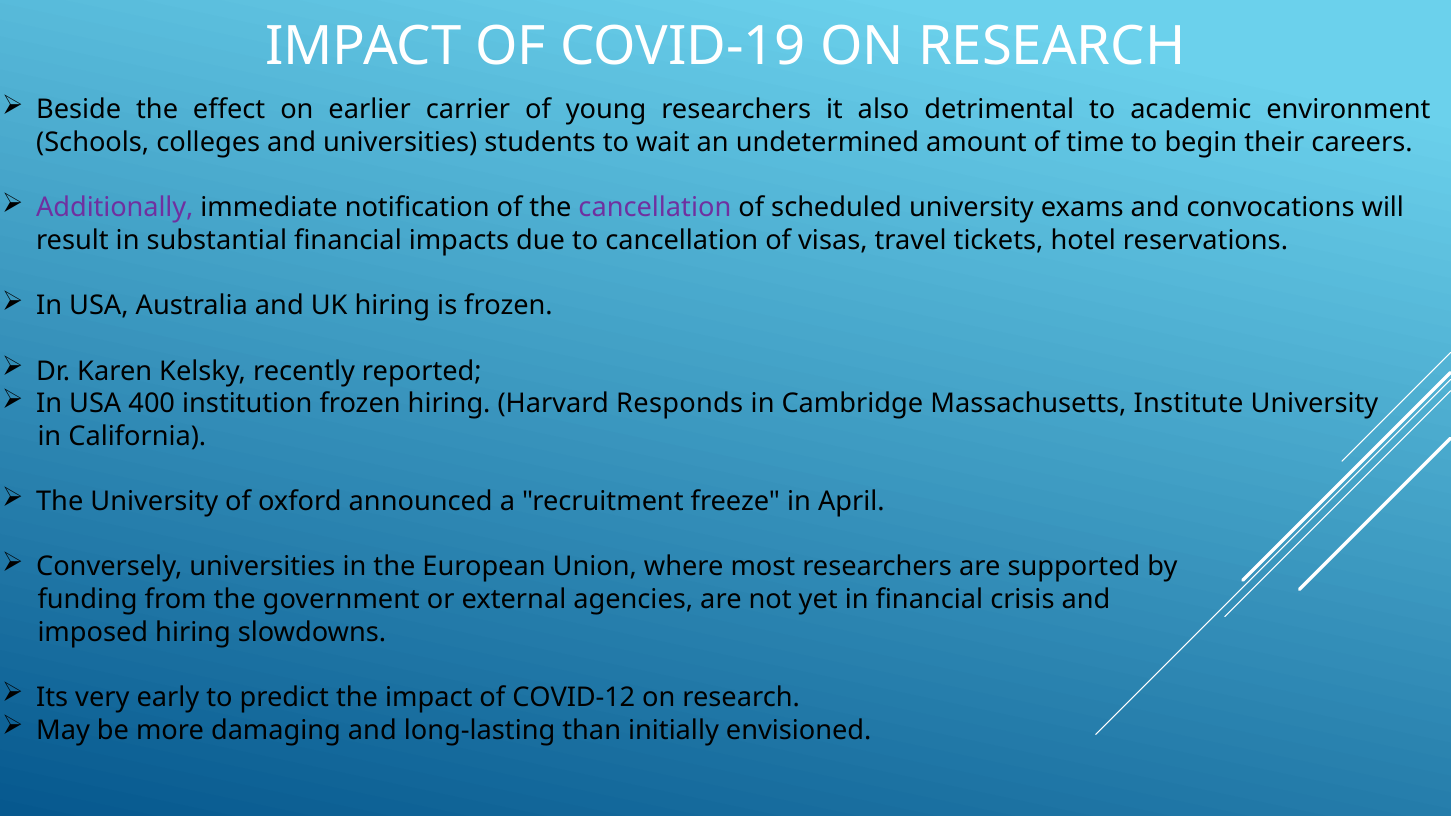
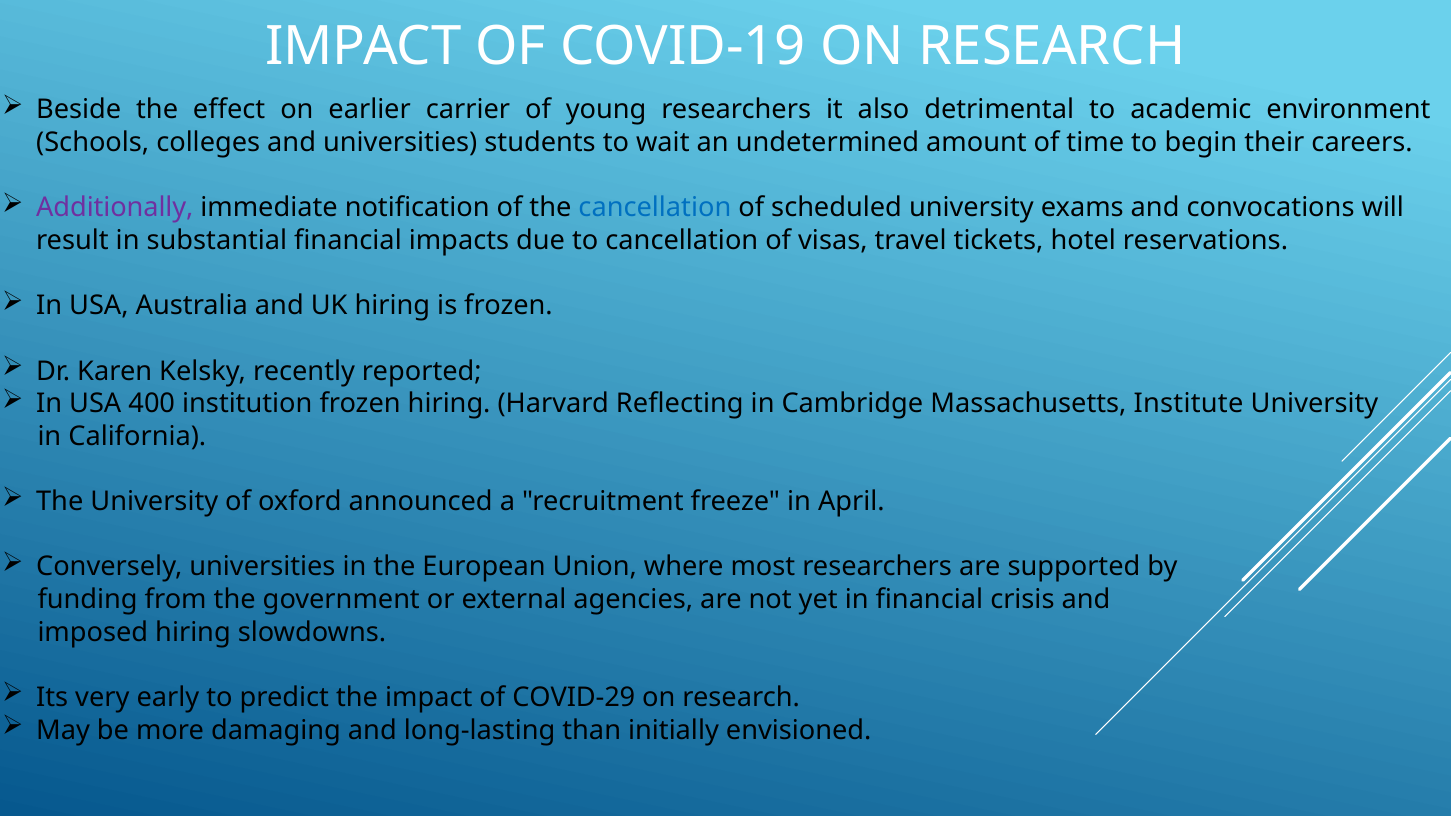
cancellation at (655, 208) colour: purple -> blue
Responds: Responds -> Reflecting
COVID-12: COVID-12 -> COVID-29
